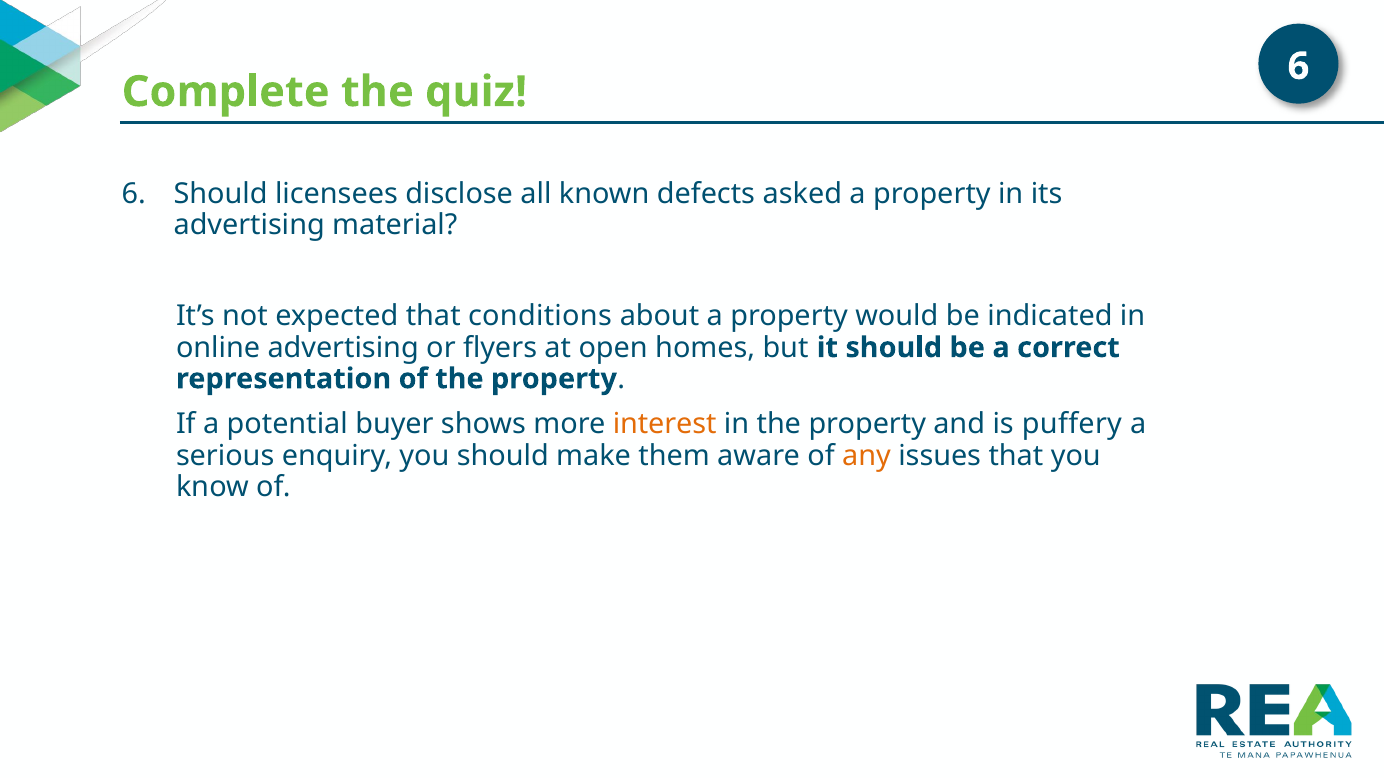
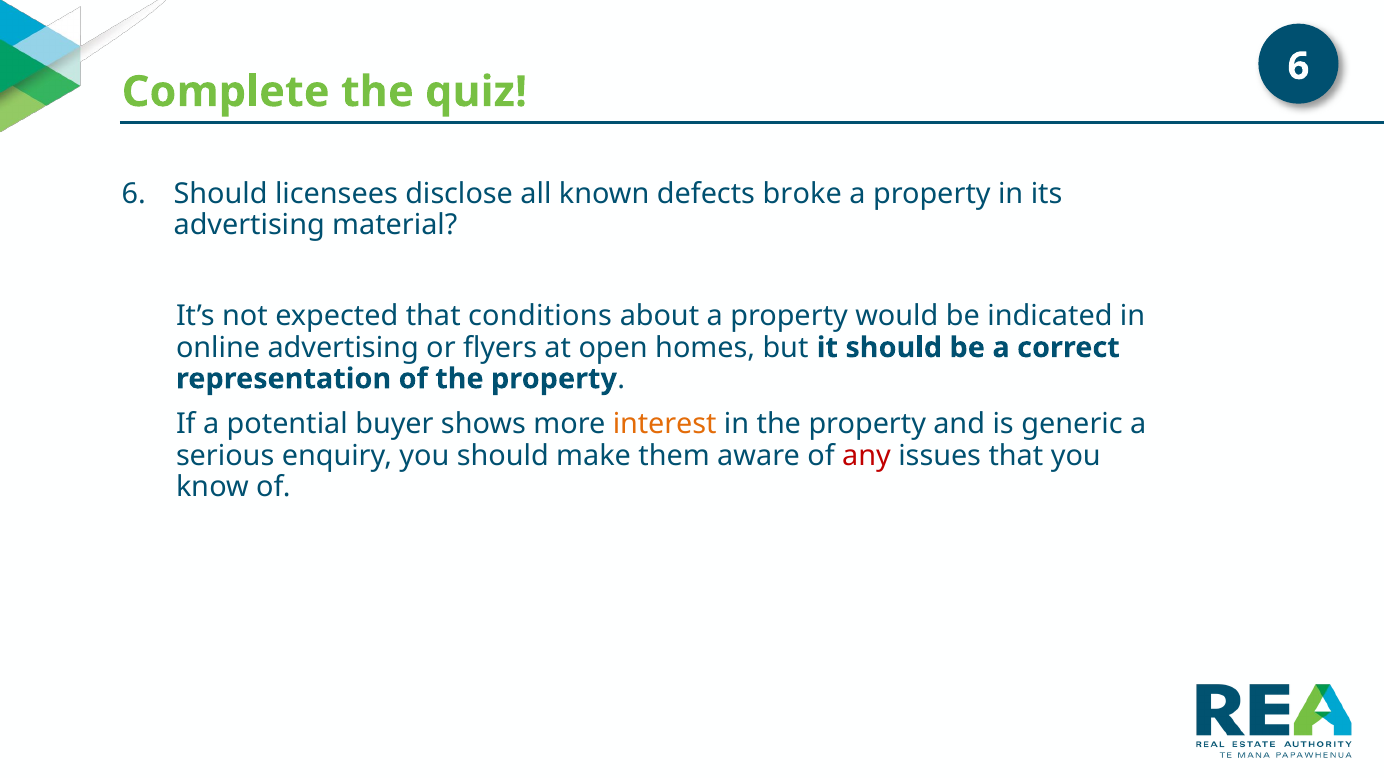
asked: asked -> broke
puffery: puffery -> generic
any colour: orange -> red
